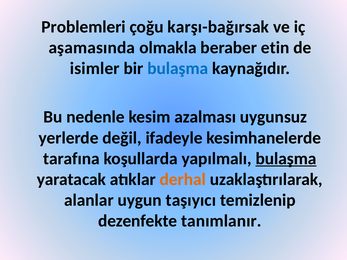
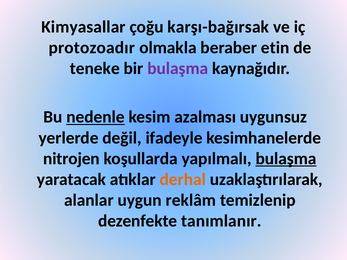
Problemleri: Problemleri -> Kimyasallar
aşamasında: aşamasında -> protozoadır
isimler: isimler -> teneke
bulaşma at (178, 69) colour: blue -> purple
nedenle underline: none -> present
tarafına: tarafına -> nitrojen
taşıyıcı: taşıyıcı -> reklâm
